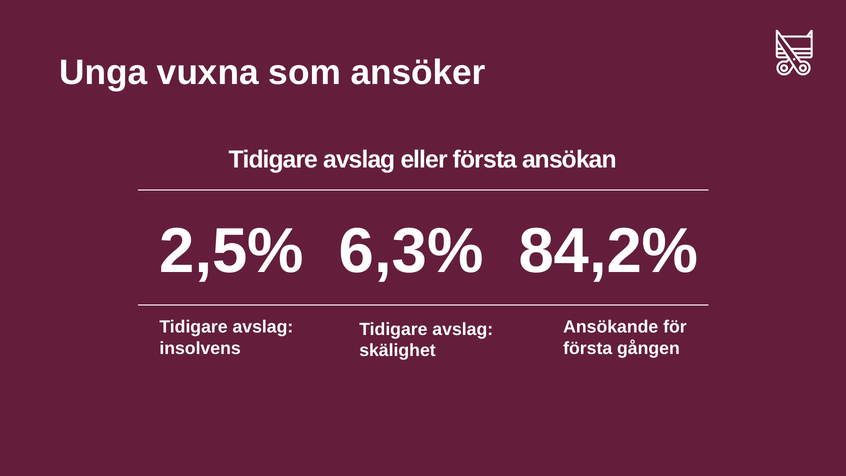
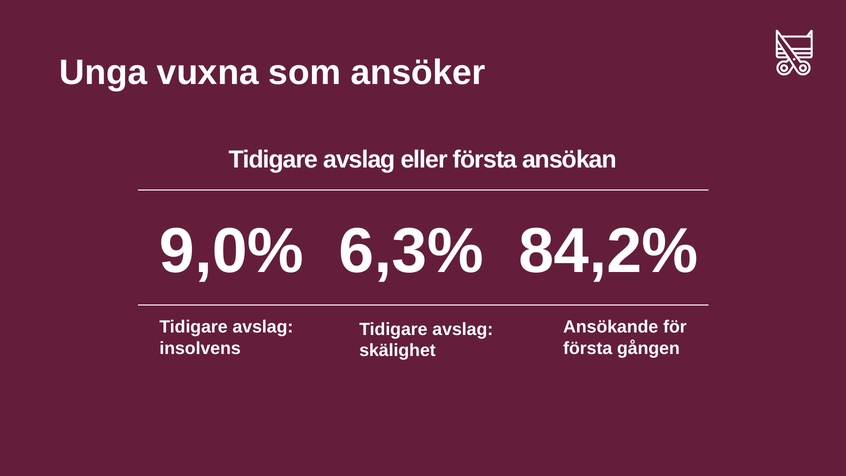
2,5%: 2,5% -> 9,0%
